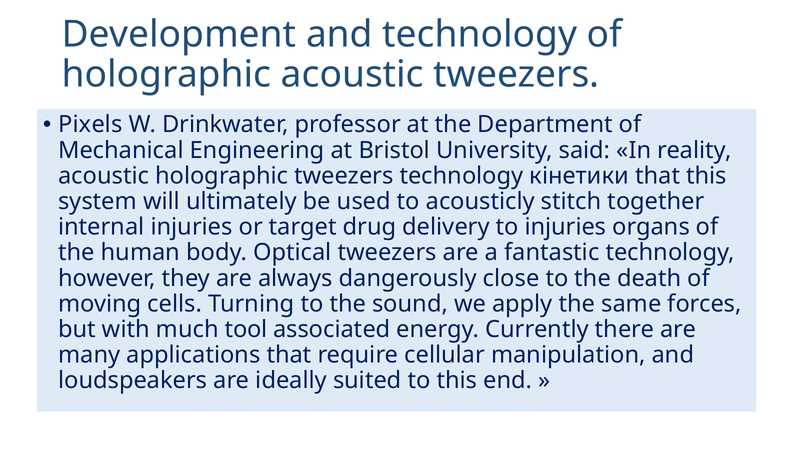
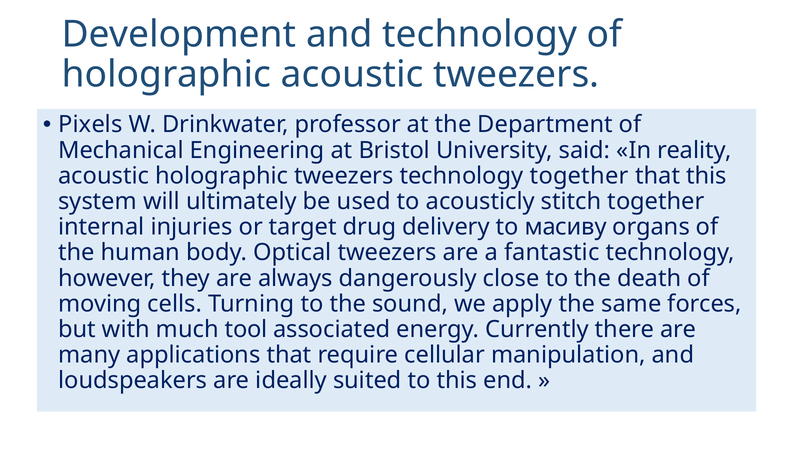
technology кінетики: кінетики -> together
to injuries: injuries -> масиву
